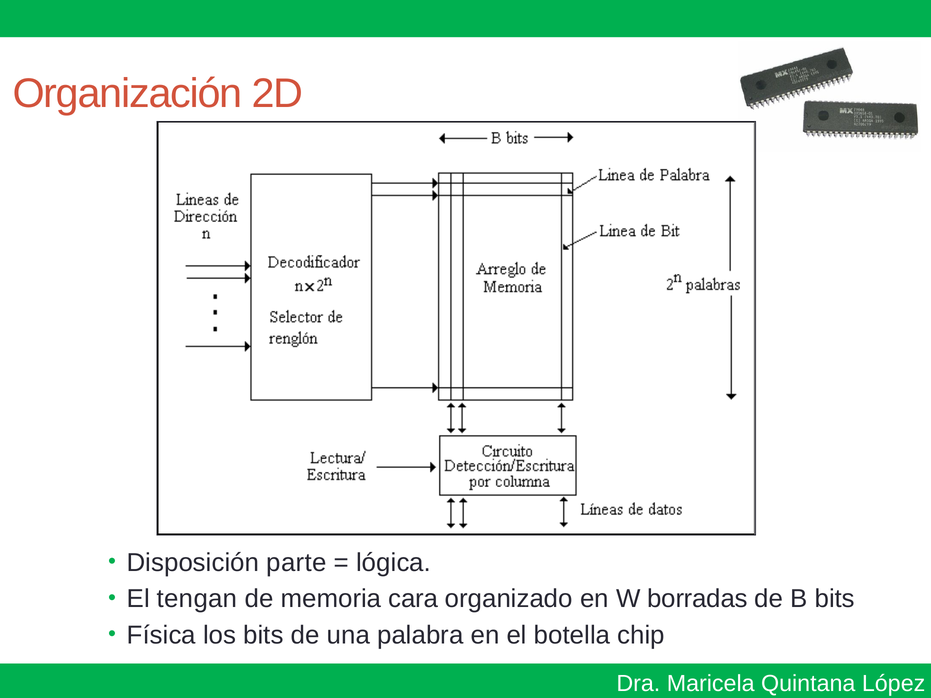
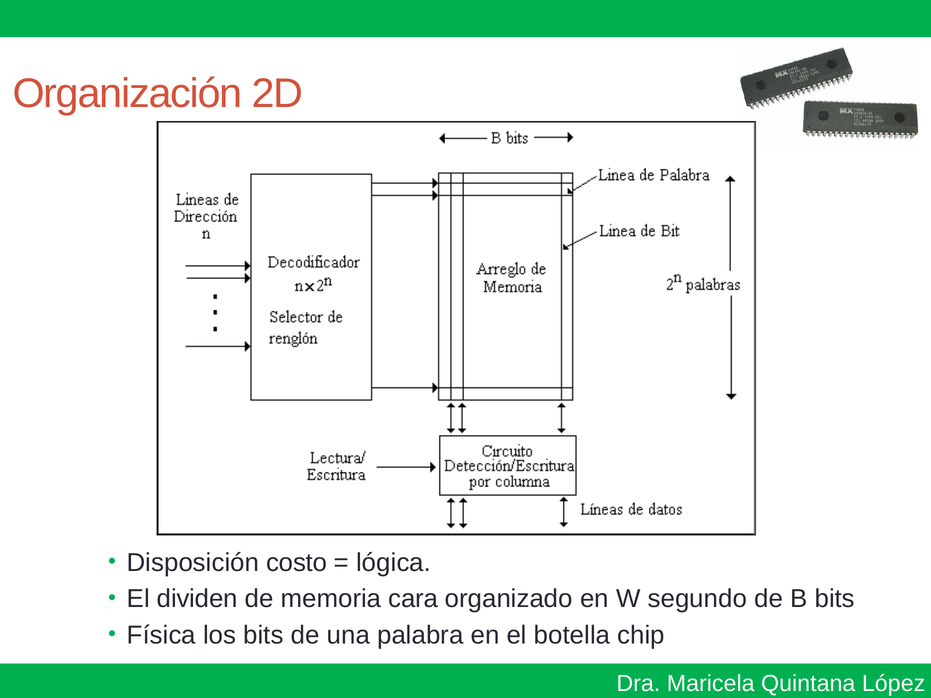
parte: parte -> costo
tengan: tengan -> dividen
borradas: borradas -> segundo
